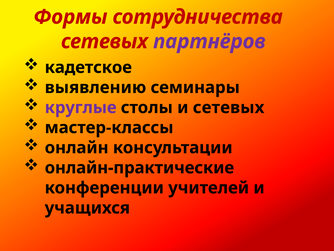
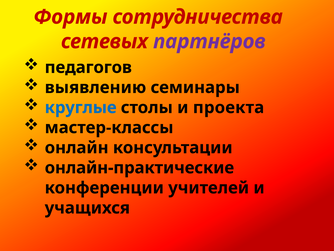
кадетское: кадетское -> педагогов
круглые colour: purple -> blue
и сетевых: сетевых -> проекта
